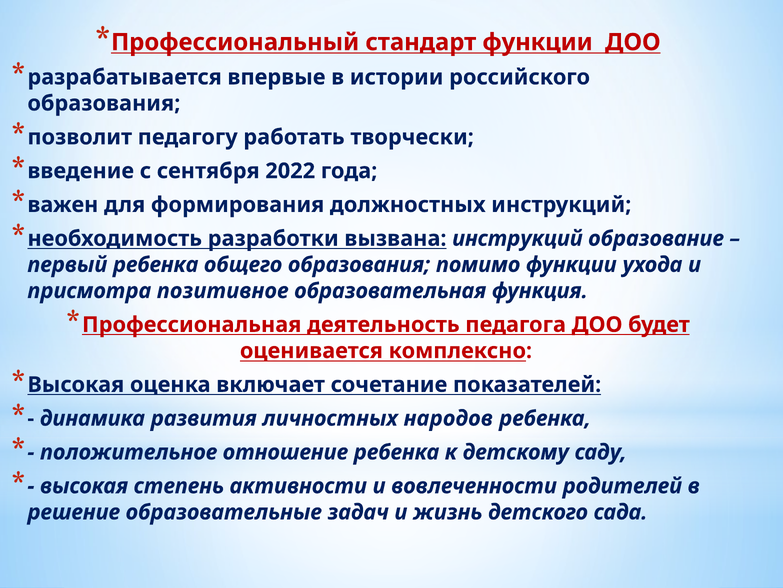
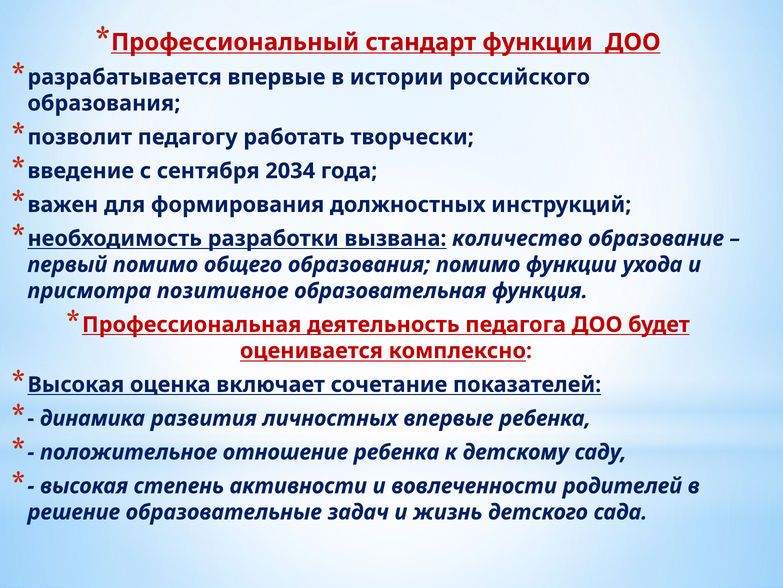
2022: 2022 -> 2034
вызвана инструкций: инструкций -> количество
первый ребенка: ребенка -> помимо
личностных народов: народов -> впервые
